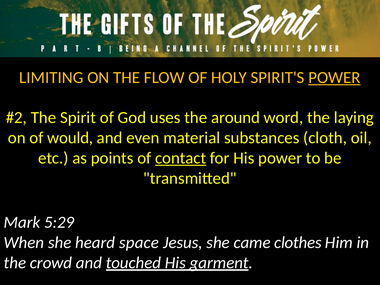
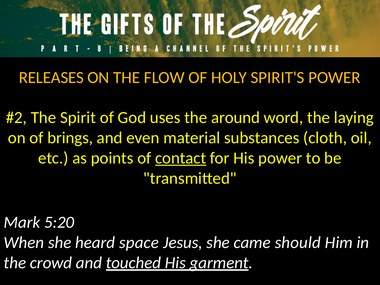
LIMITING: LIMITING -> RELEASES
POWER at (334, 78) underline: present -> none
would: would -> brings
5:29: 5:29 -> 5:20
clothes: clothes -> should
